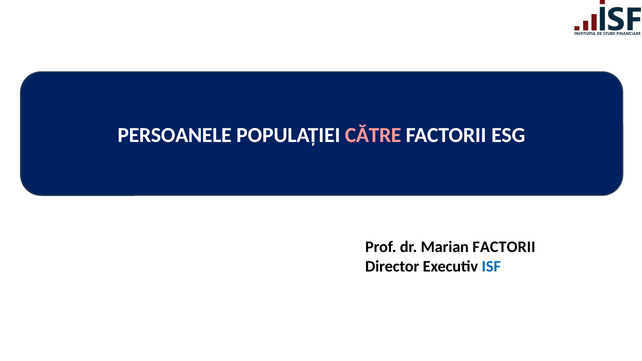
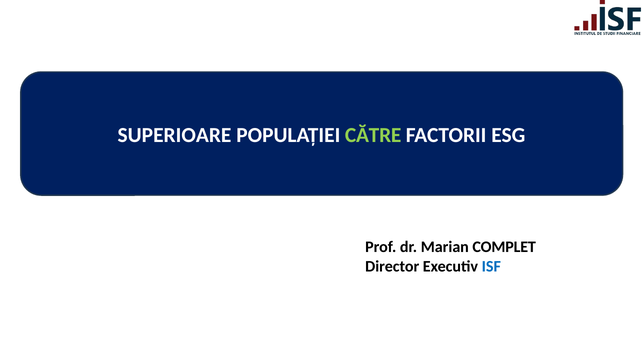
PERSOANELE: PERSOANELE -> SUPERIOARE
CĂTRE colour: pink -> light green
Marian FACTORII: FACTORII -> COMPLET
